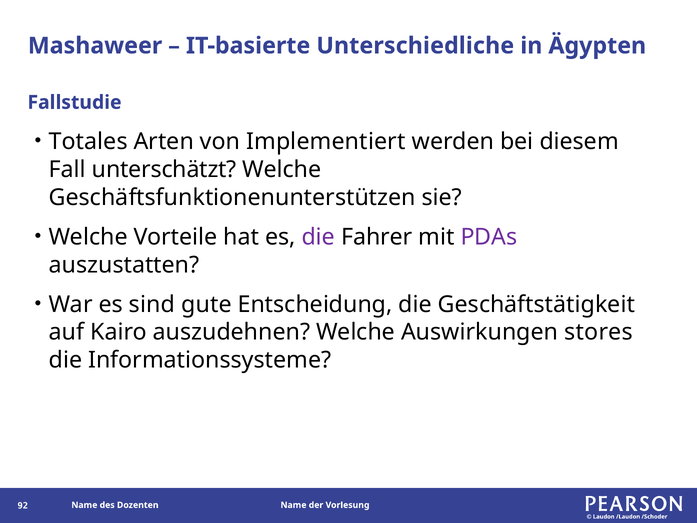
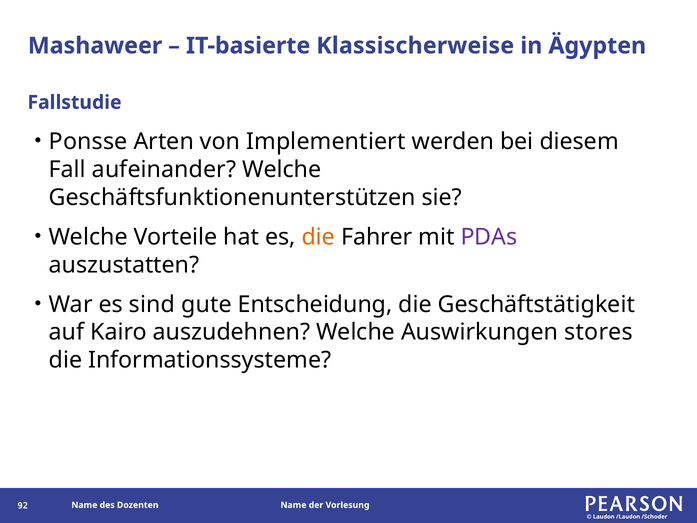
Unterschiedliche: Unterschiedliche -> Klassischerweise
Totales: Totales -> Ponsse
unterschätzt: unterschätzt -> aufeinander
die at (318, 237) colour: purple -> orange
